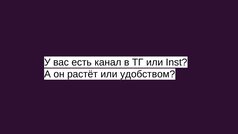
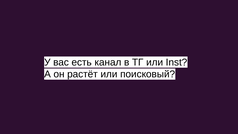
удобством: удобством -> поисковый
